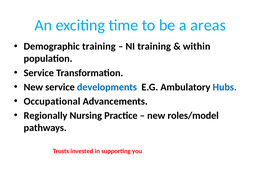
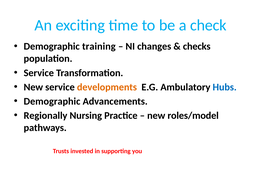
areas: areas -> check
NI training: training -> changes
within: within -> checks
developments colour: blue -> orange
Occupational at (52, 101): Occupational -> Demographic
